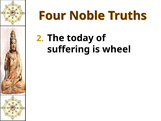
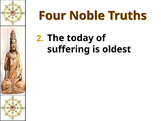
wheel: wheel -> oldest
